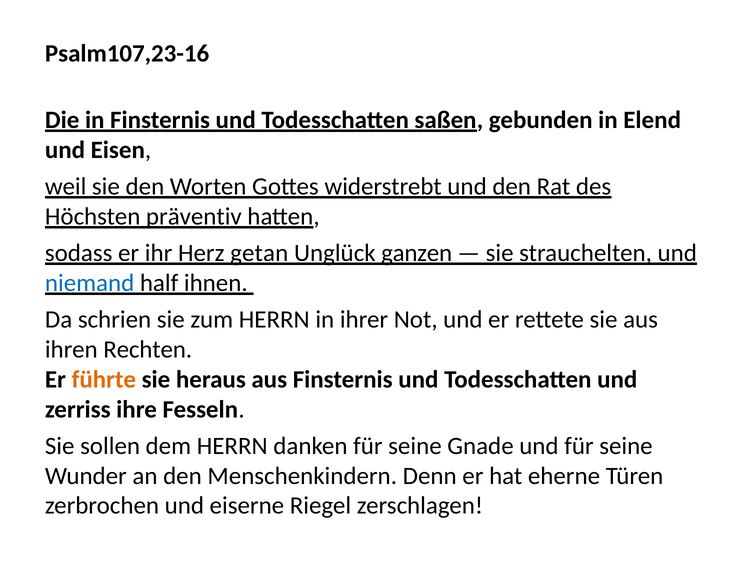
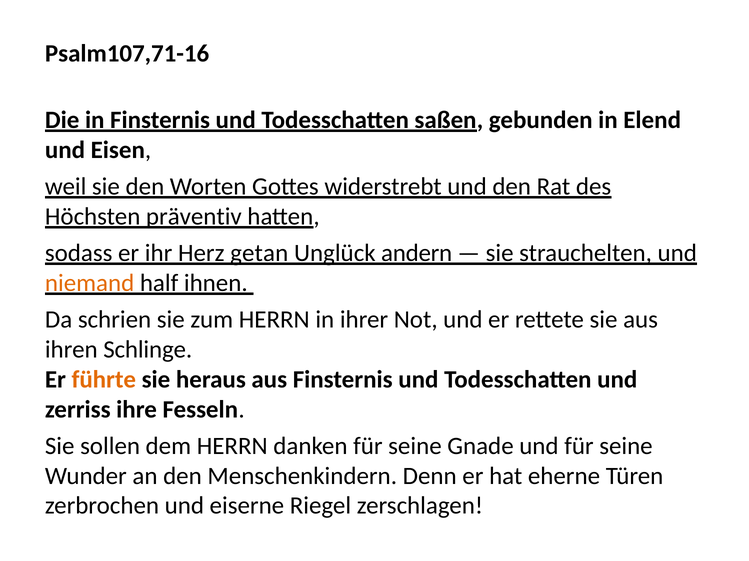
Psalm107,23-16: Psalm107,23-16 -> Psalm107,71-16
ganzen: ganzen -> andern
niemand colour: blue -> orange
Rechten: Rechten -> Schlinge
